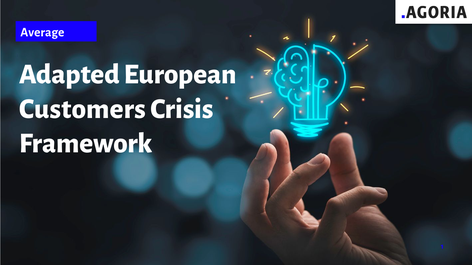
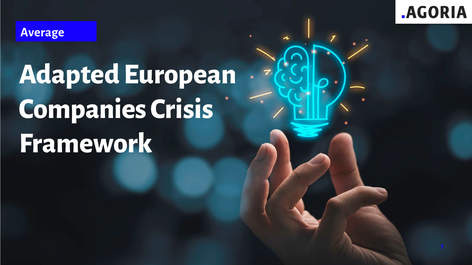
Customers: Customers -> Companies
